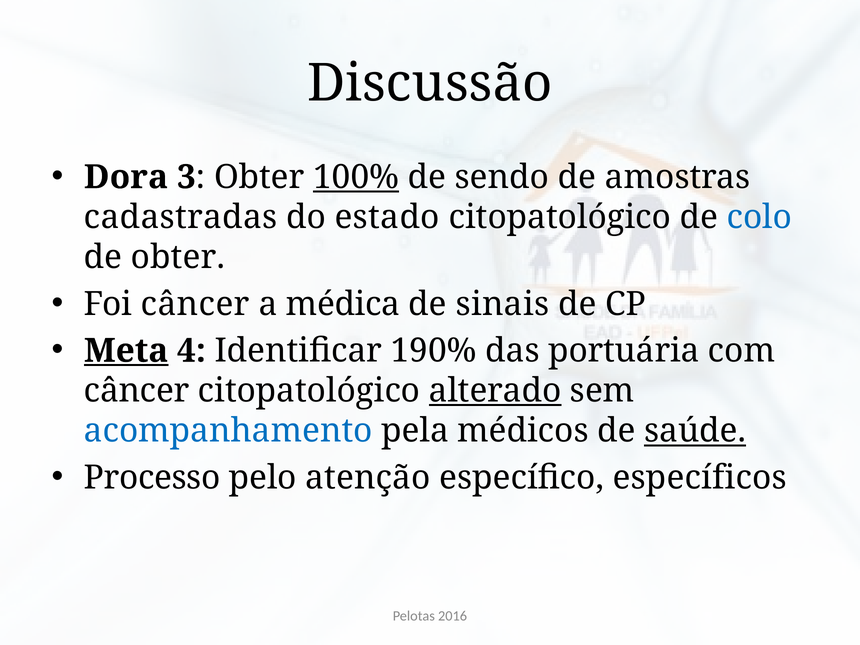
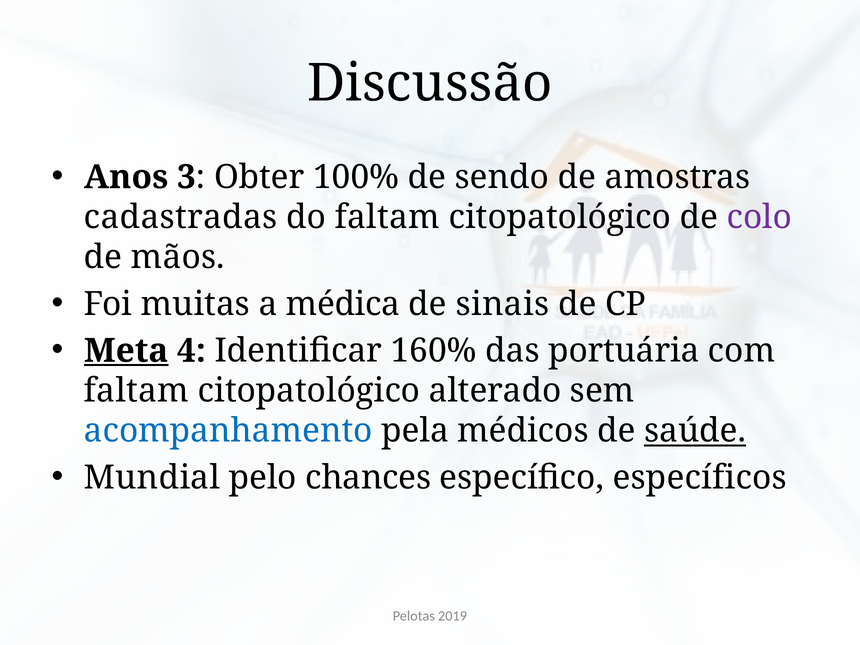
Dora: Dora -> Anos
100% underline: present -> none
do estado: estado -> faltam
colo colour: blue -> purple
de obter: obter -> mãos
Foi câncer: câncer -> muitas
190%: 190% -> 160%
câncer at (137, 391): câncer -> faltam
alterado underline: present -> none
Processo: Processo -> Mundial
atenção: atenção -> chances
2016: 2016 -> 2019
